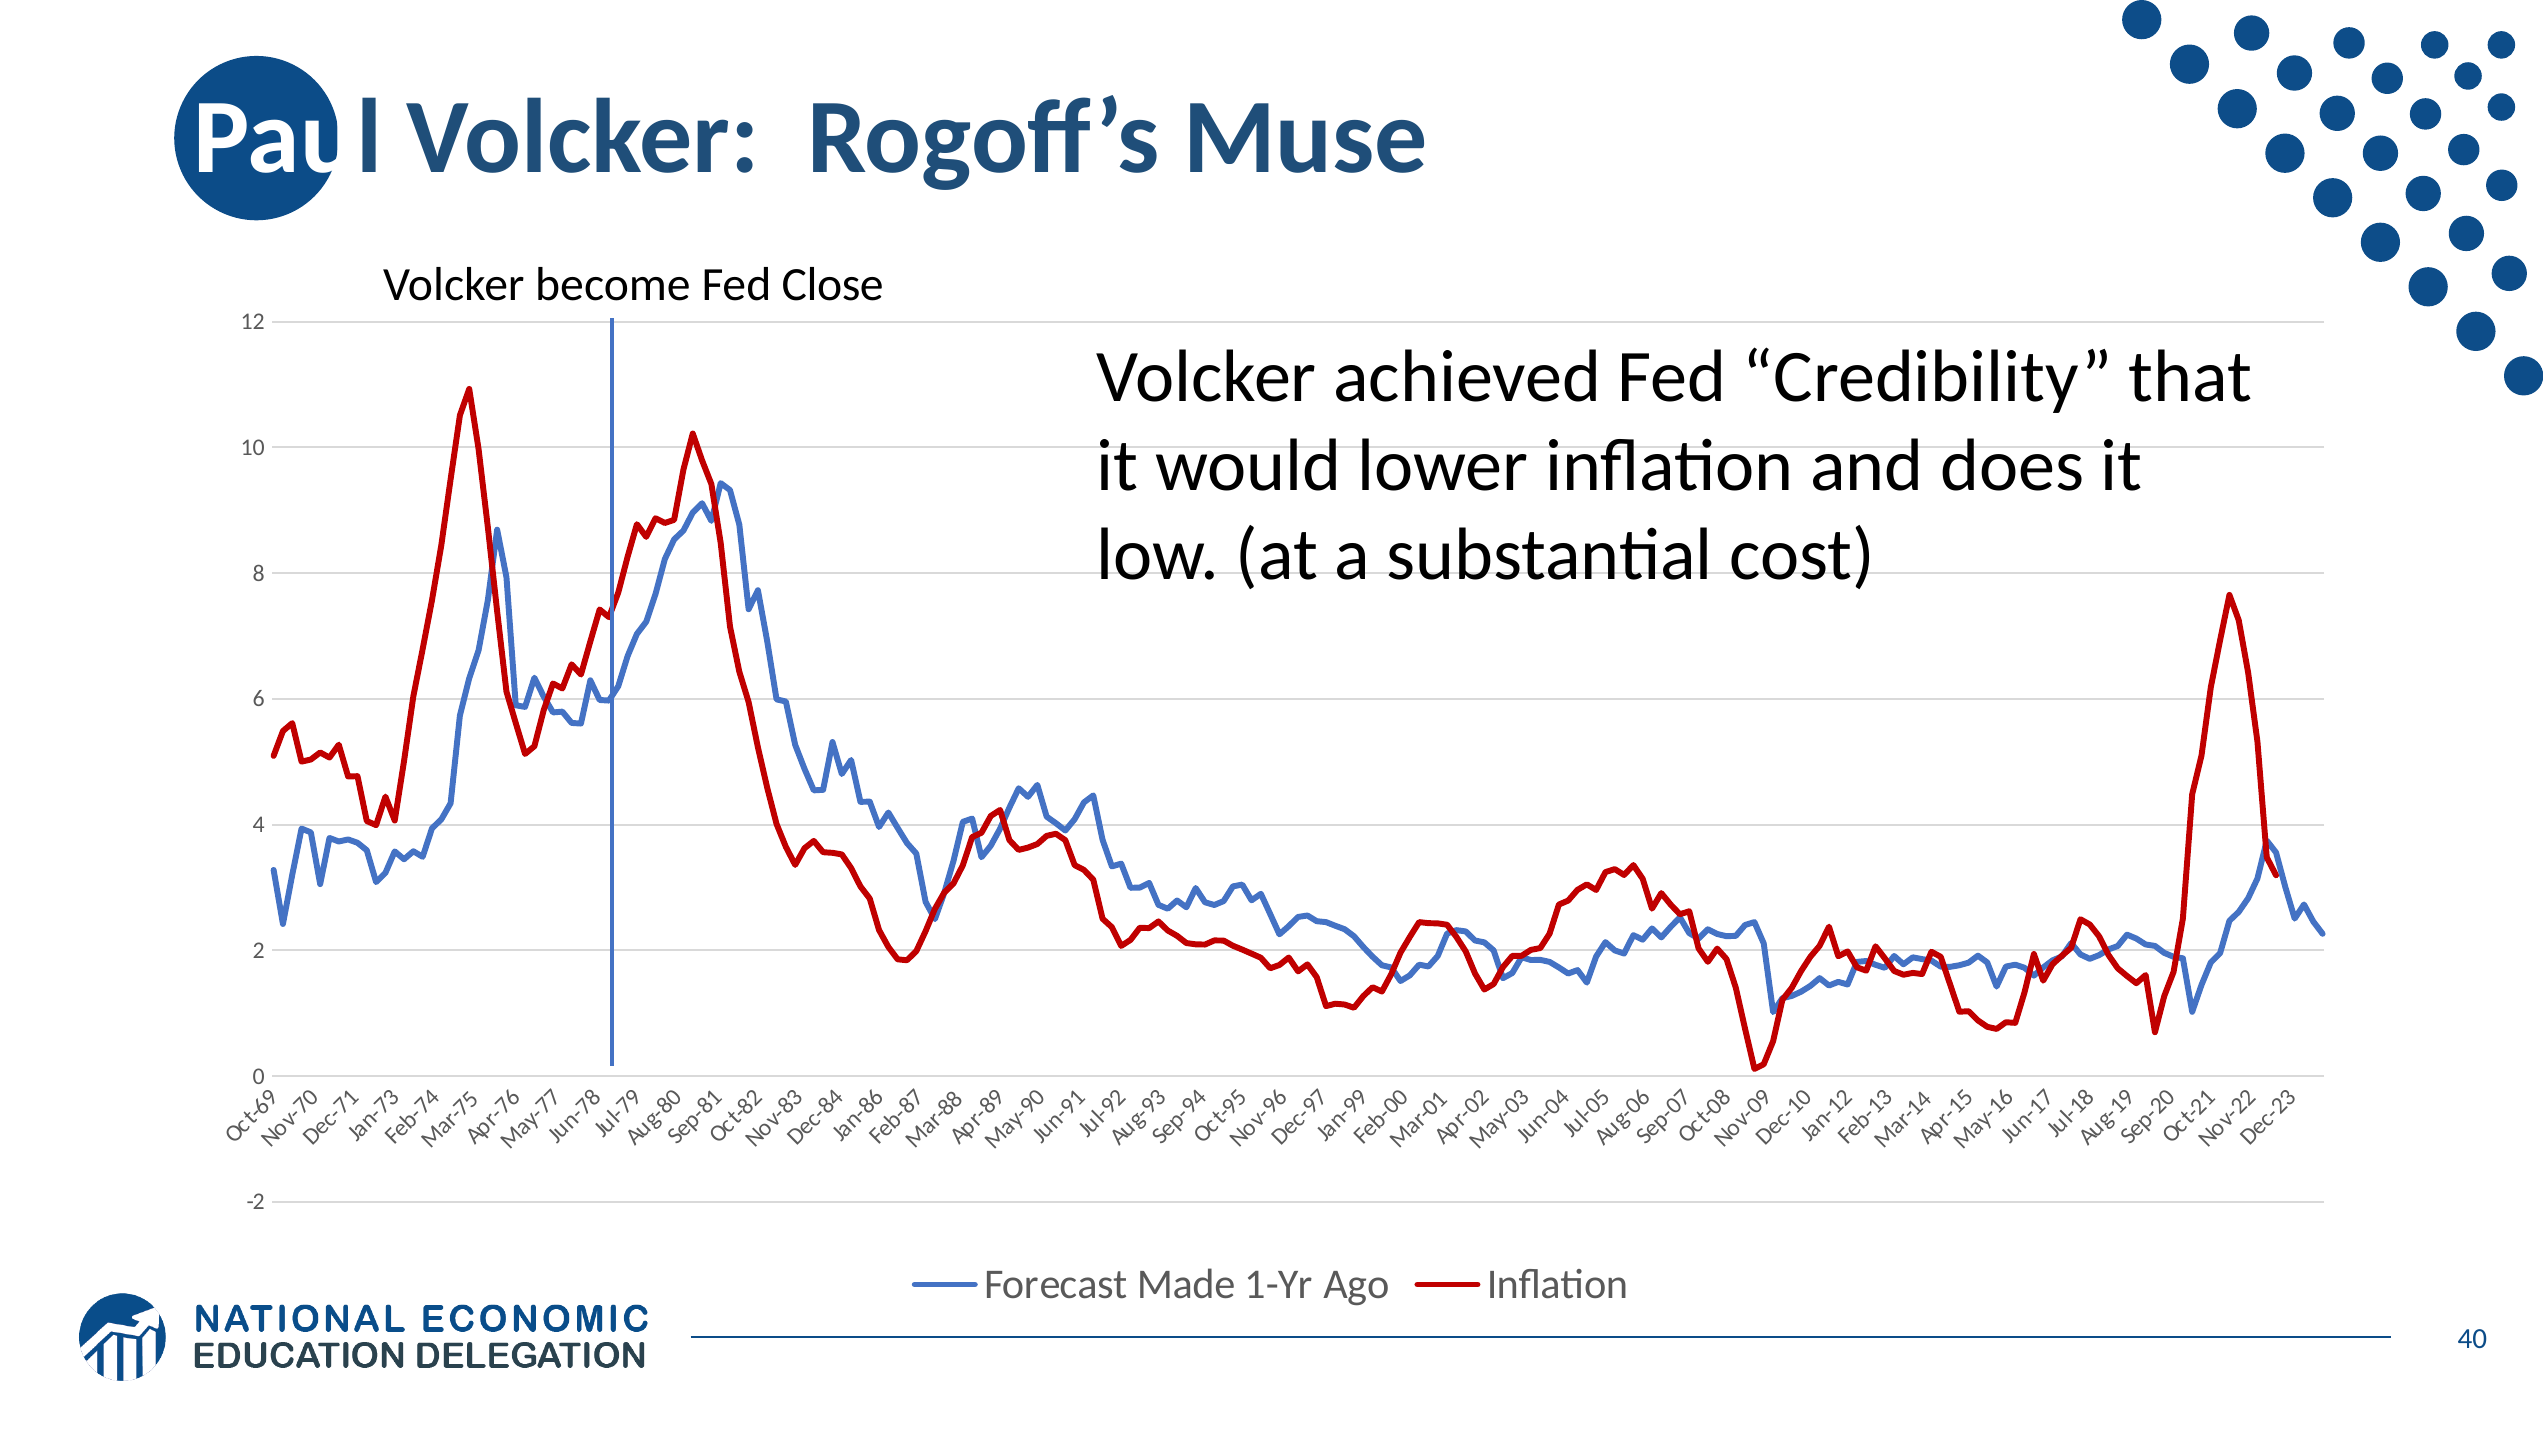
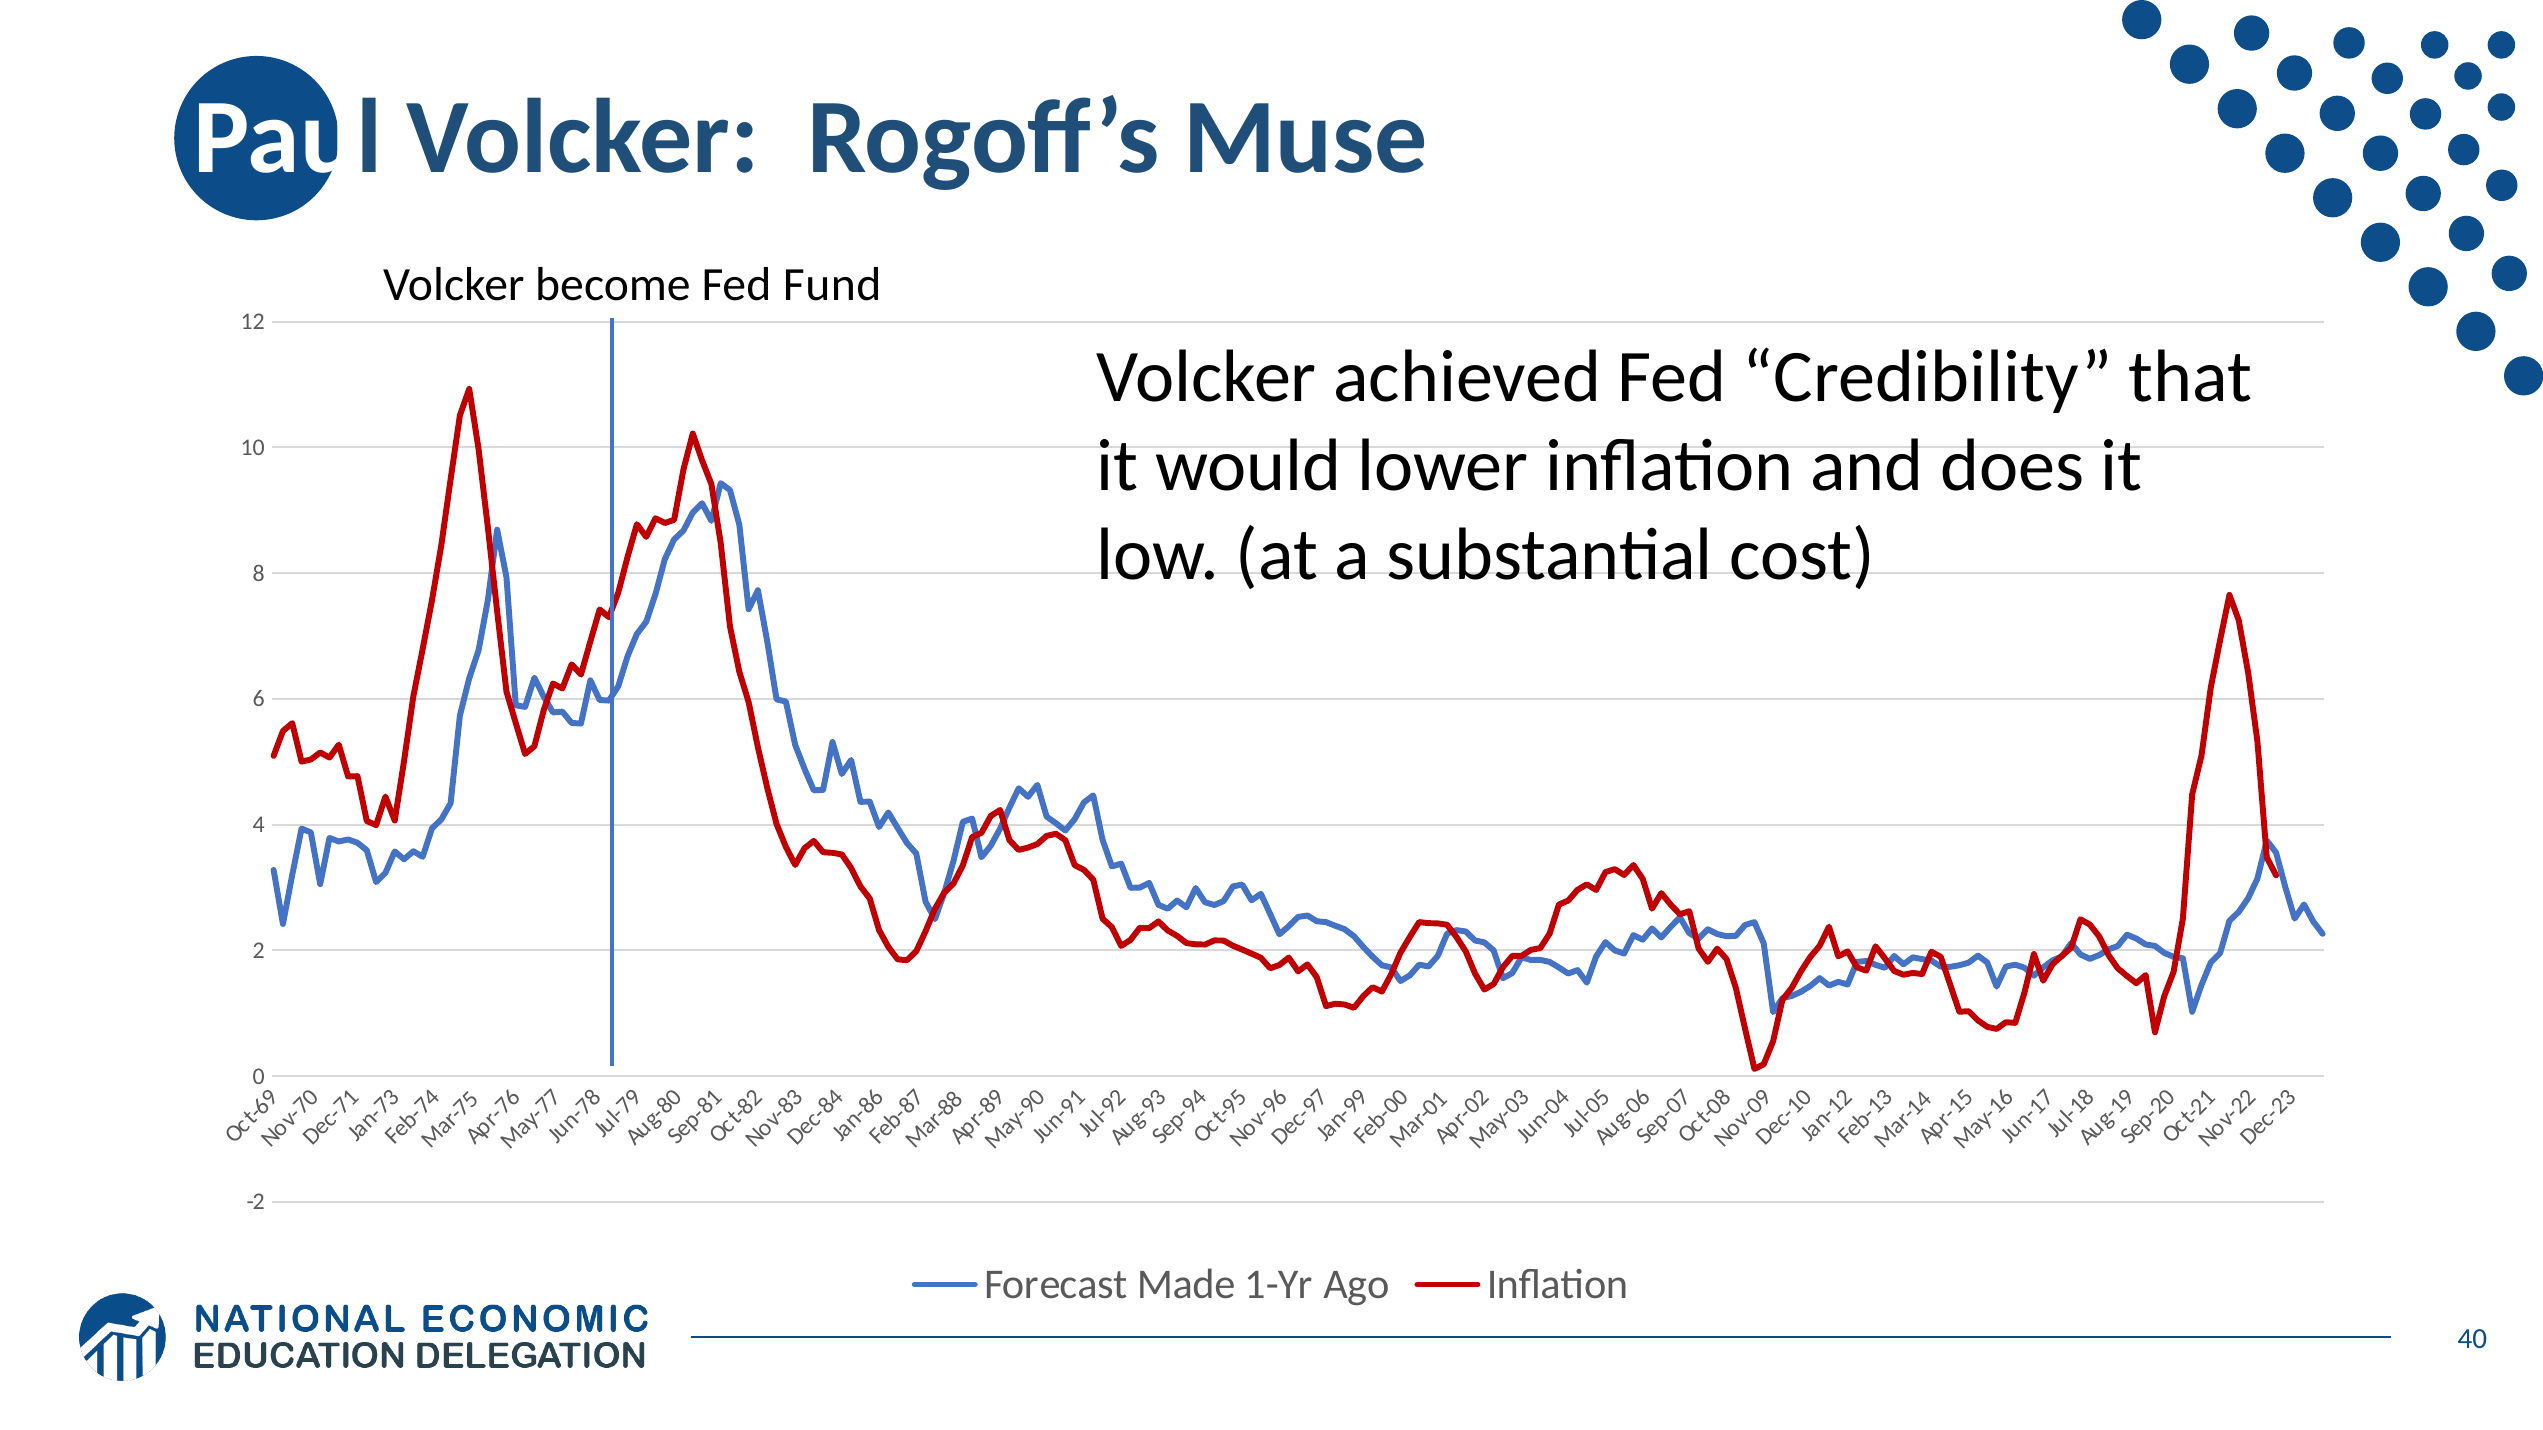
Close: Close -> Fund
